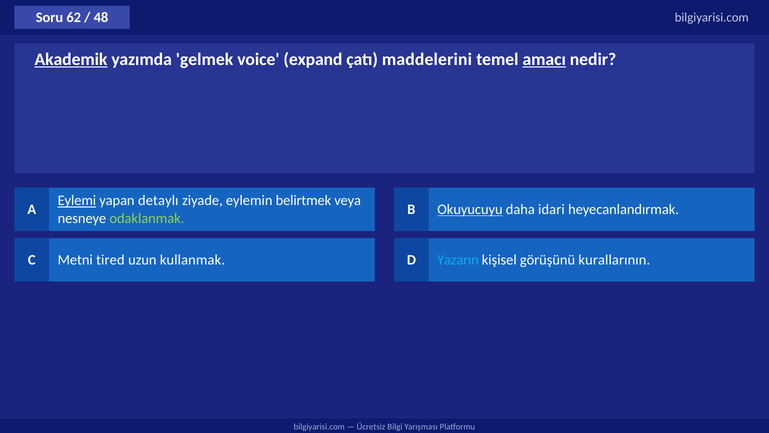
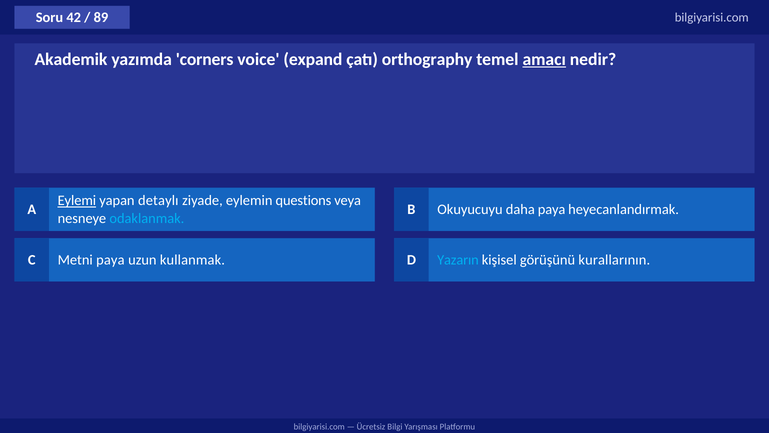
62: 62 -> 42
48: 48 -> 89
Akademik underline: present -> none
gelmek: gelmek -> corners
maddelerini: maddelerini -> orthography
belirtmek: belirtmek -> questions
Okuyucuyu underline: present -> none
daha idari: idari -> paya
odaklanmak colour: light green -> light blue
Metni tired: tired -> paya
